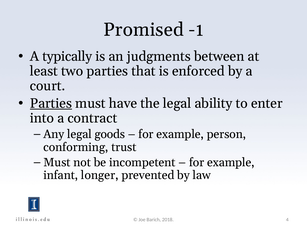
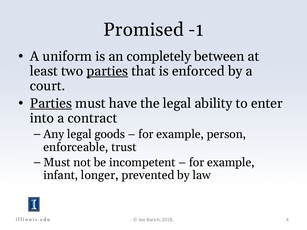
typically: typically -> uniform
judgments: judgments -> completely
parties at (107, 71) underline: none -> present
conforming: conforming -> enforceable
